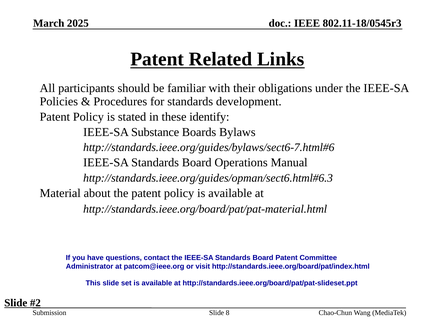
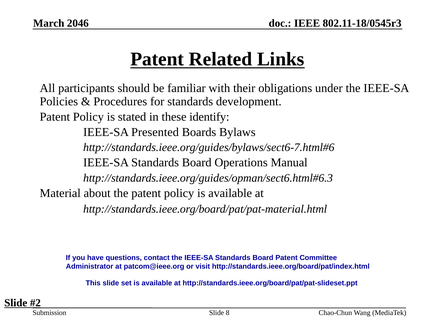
2025: 2025 -> 2046
Substance: Substance -> Presented
